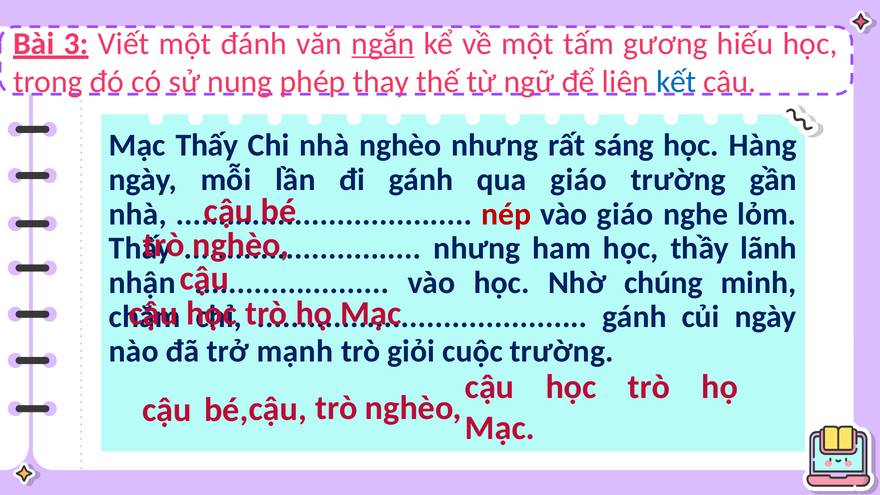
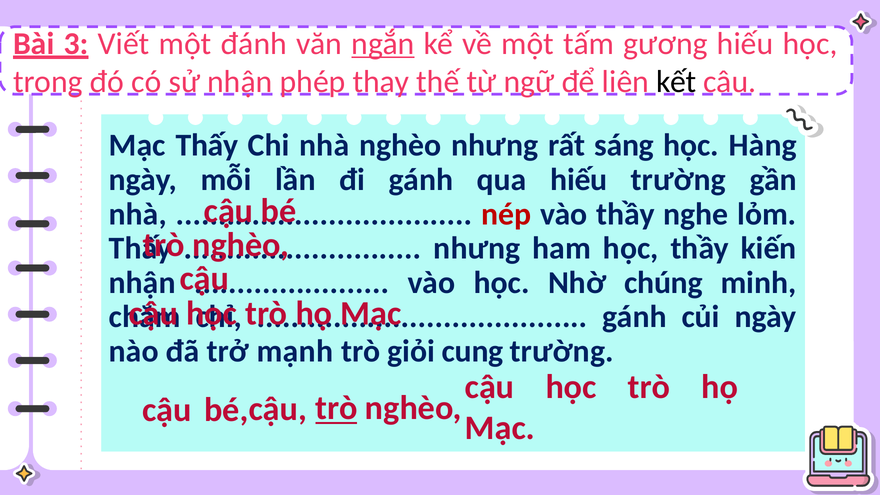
sử nung: nung -> nhận
kết colour: blue -> black
qua giáo: giáo -> hiếu
vào giáo: giáo -> thầy
lãnh: lãnh -> kiến
cuộc: cuộc -> cung
trò at (336, 408) underline: none -> present
